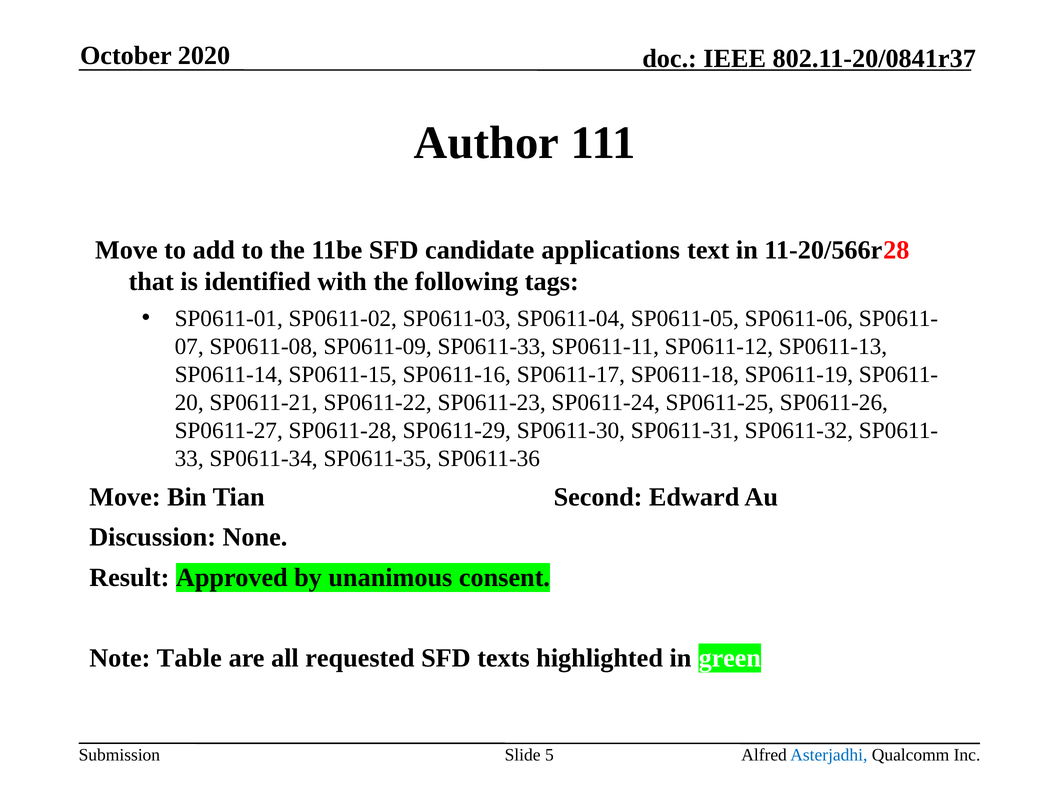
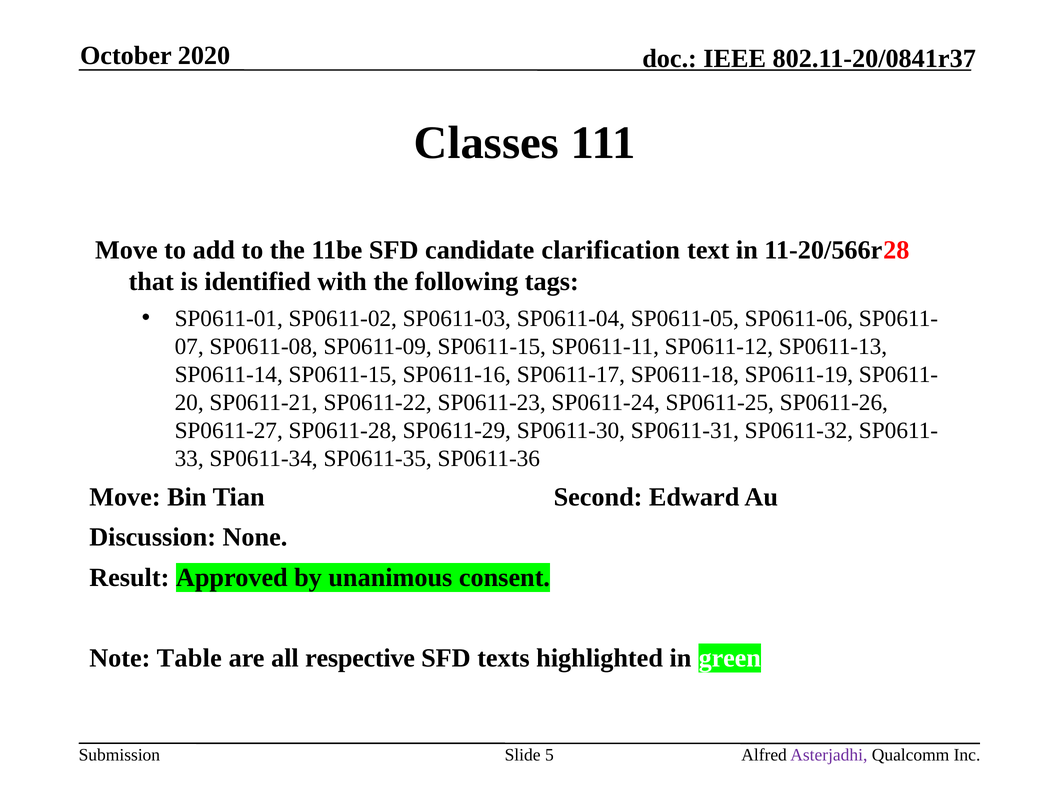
Author: Author -> Classes
applications: applications -> clarification
SP0611-09 SP0611-33: SP0611-33 -> SP0611-15
requested: requested -> respective
Asterjadhi colour: blue -> purple
